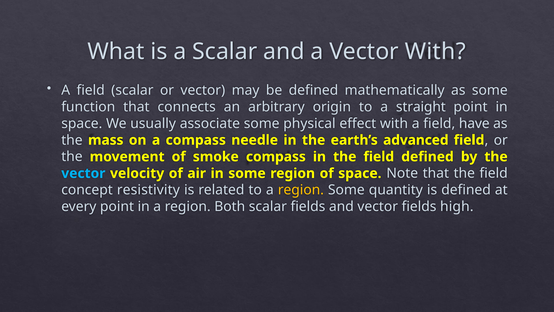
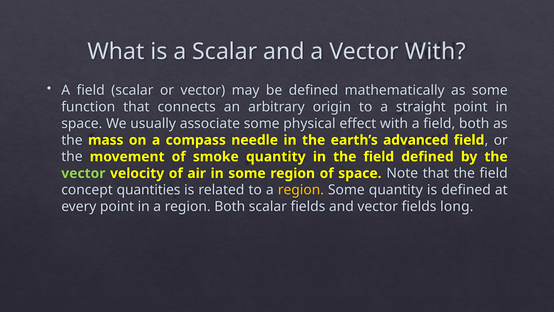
field have: have -> both
smoke compass: compass -> quantity
vector at (83, 173) colour: light blue -> light green
resistivity: resistivity -> quantities
high: high -> long
